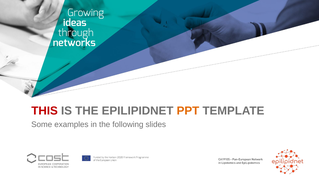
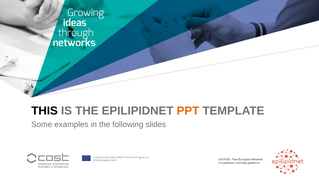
THIS colour: red -> black
